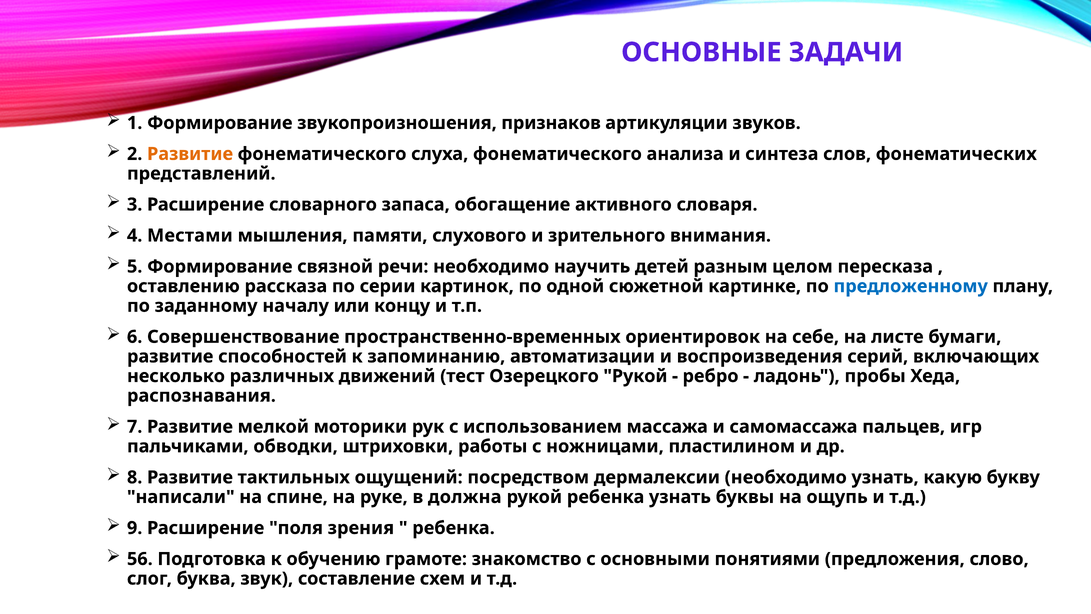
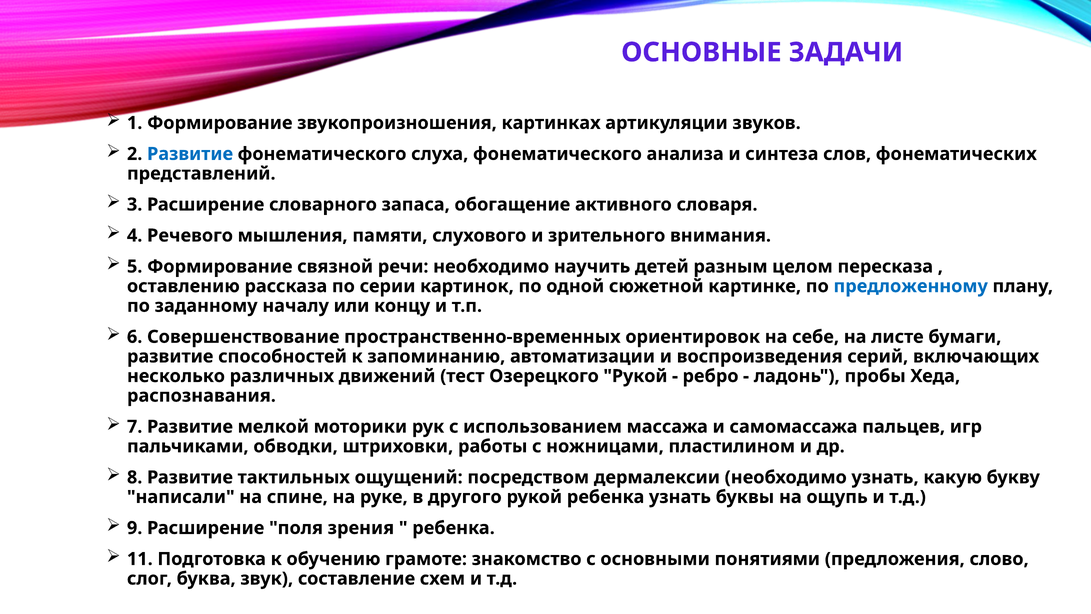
пpизнaкoв: пpизнaкoв -> картинках
Развитие at (190, 154) colour: orange -> blue
Местами: Местами -> Речевого
должна: должна -> другого
56: 56 -> 11
